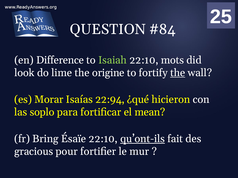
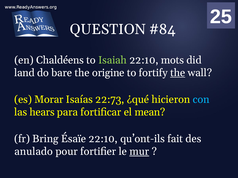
Difference: Difference -> Chaldéens
look: look -> land
lime: lime -> bare
22:94: 22:94 -> 22:73
con colour: white -> light blue
soplo: soplo -> hears
qu’ont-ils underline: present -> none
gracious: gracious -> anulado
mur underline: none -> present
